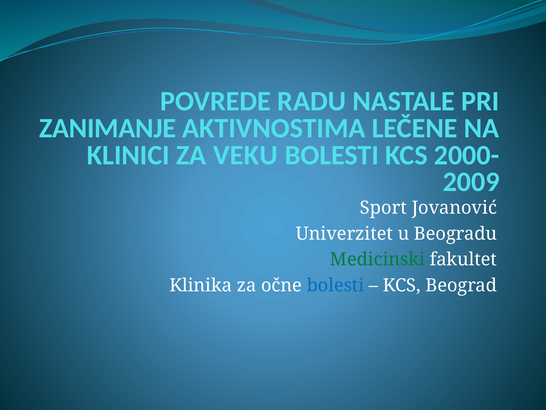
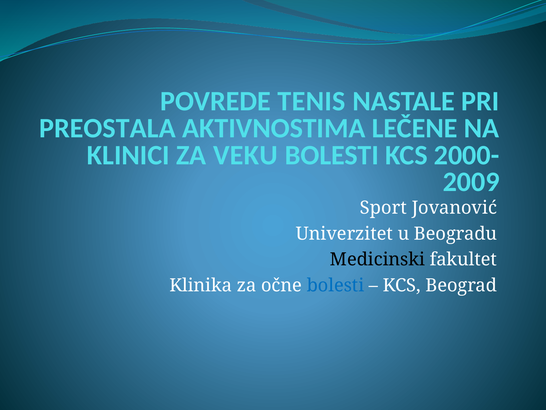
RADU: RADU -> TENIS
ZANIMANJE: ZANIMANJE -> PREOSTALA
Medicinski colour: green -> black
